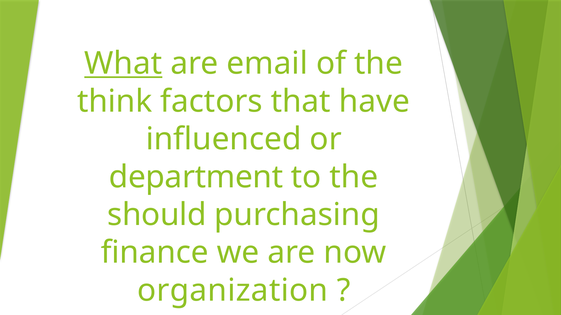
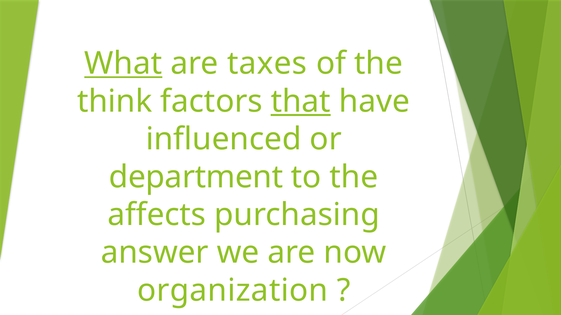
email: email -> taxes
that underline: none -> present
should: should -> affects
finance: finance -> answer
